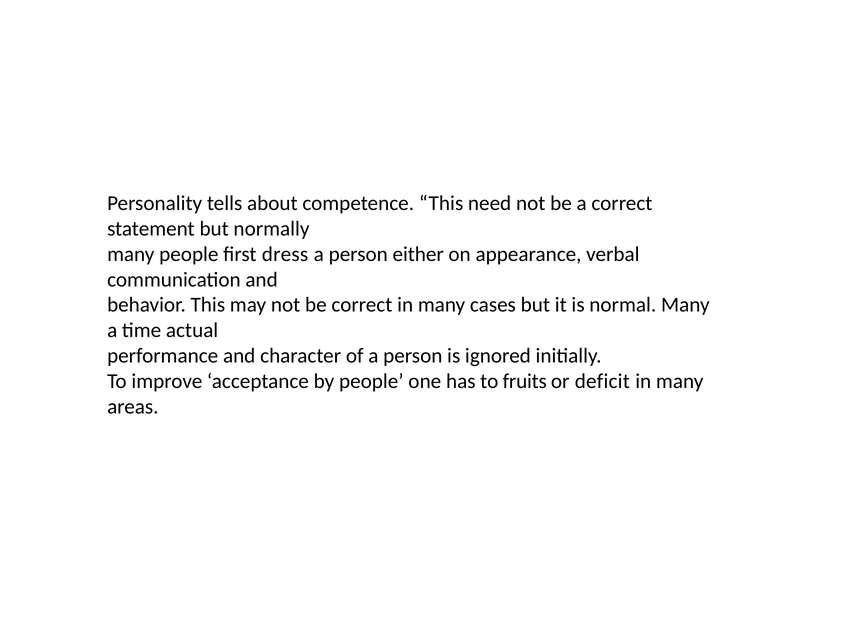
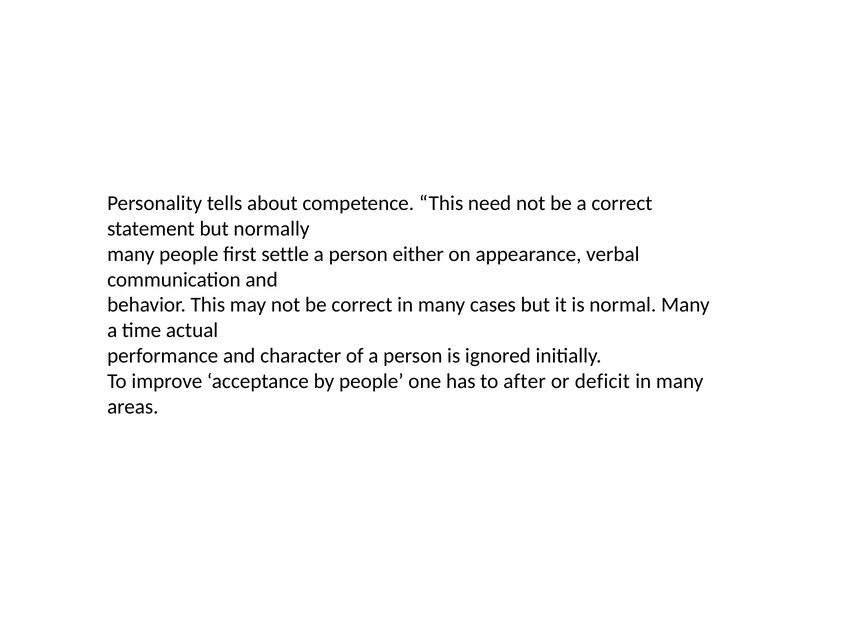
dress: dress -> settle
fruits: fruits -> after
